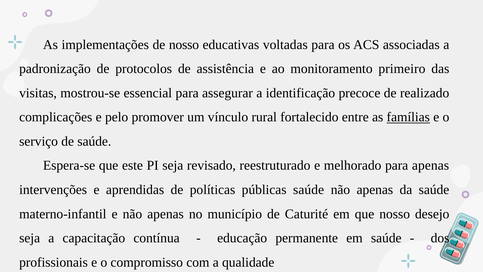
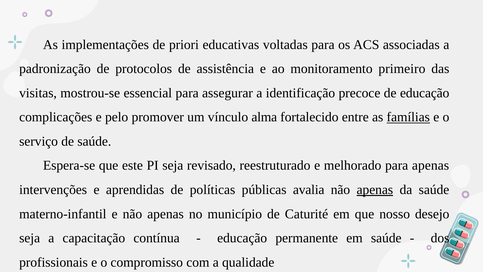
de nosso: nosso -> priori
de realizado: realizado -> educação
rural: rural -> alma
públicas saúde: saúde -> avalia
apenas at (375, 190) underline: none -> present
